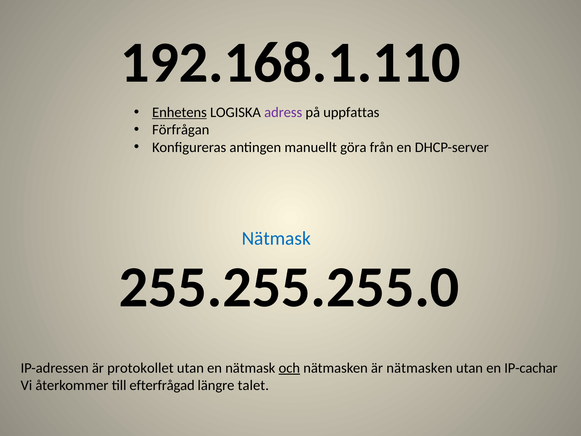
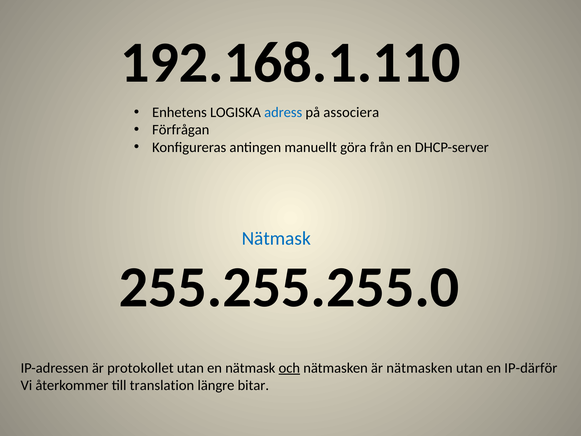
Enhetens underline: present -> none
adress colour: purple -> blue
uppfattas: uppfattas -> associera
IP-cachar: IP-cachar -> IP-därför
efterfrågad: efterfrågad -> translation
talet: talet -> bitar
